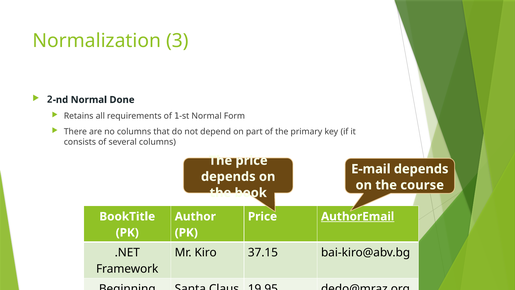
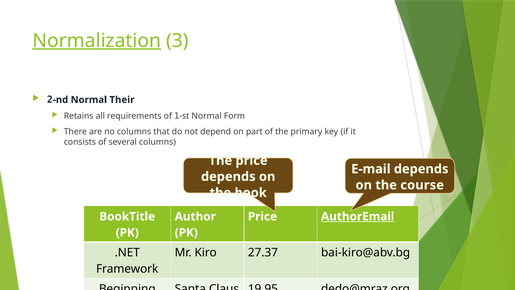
Normalization underline: none -> present
Done: Done -> Their
37.15: 37.15 -> 27.37
